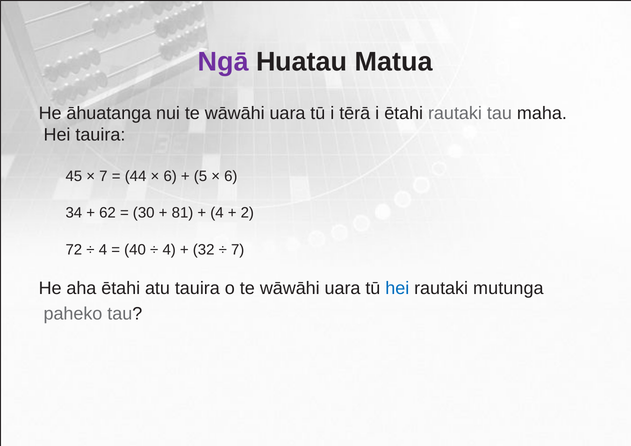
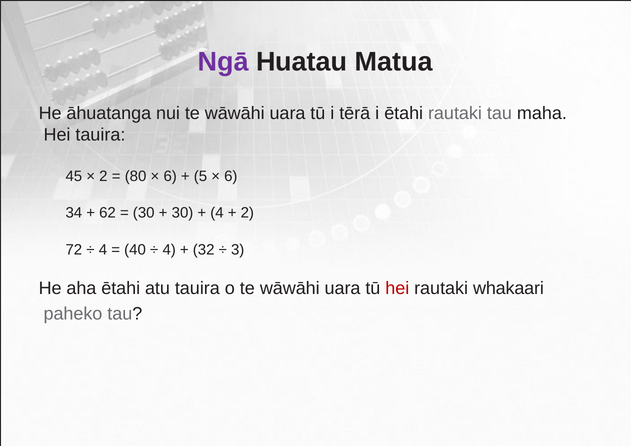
7 at (103, 176): 7 -> 2
44: 44 -> 80
81 at (183, 213): 81 -> 30
7 at (238, 250): 7 -> 3
hei at (397, 288) colour: blue -> red
mutunga: mutunga -> whakaari
